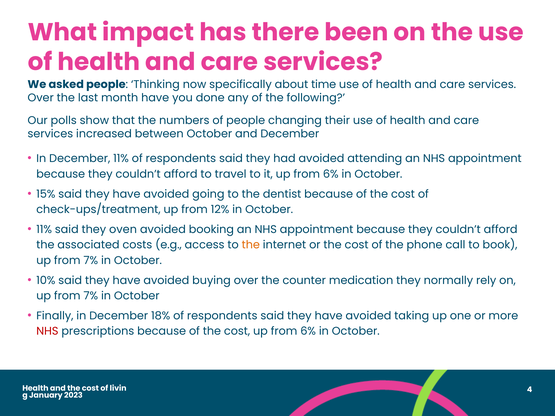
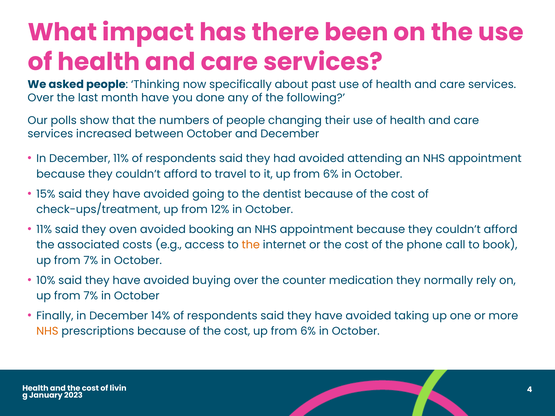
time: time -> past
18%: 18% -> 14%
NHS at (47, 331) colour: red -> orange
